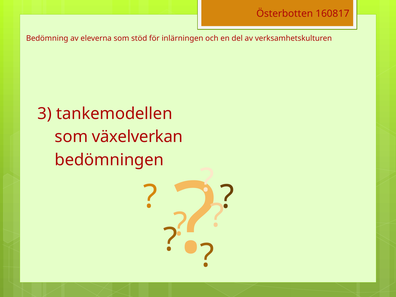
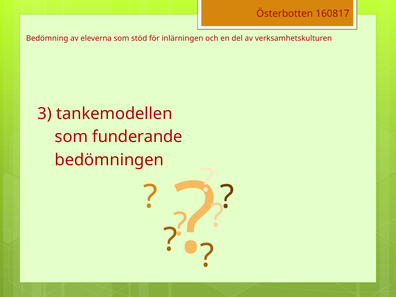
växelverkan: växelverkan -> funderande
